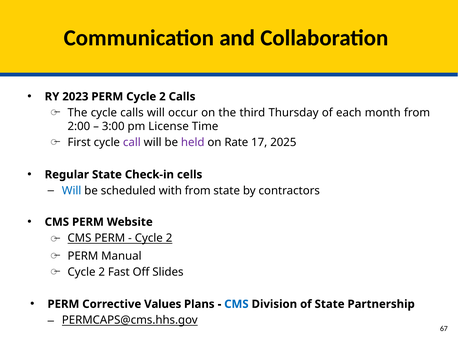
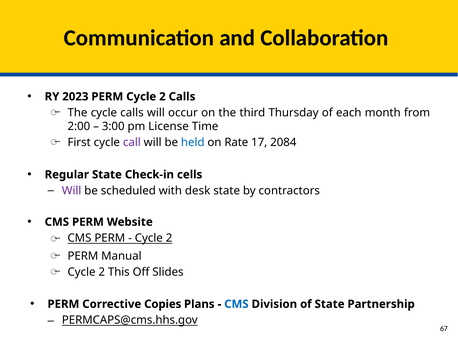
held colour: purple -> blue
2025: 2025 -> 2084
Will at (72, 190) colour: blue -> purple
with from: from -> desk
Fast: Fast -> This
Values: Values -> Copies
